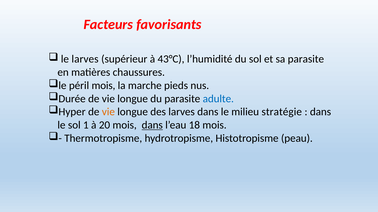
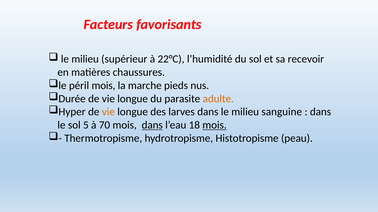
larves at (85, 59): larves -> milieu
43°C: 43°C -> 22°C
sa parasite: parasite -> recevoir
adulte colour: blue -> orange
stratégie: stratégie -> sanguine
1: 1 -> 5
20: 20 -> 70
mois at (215, 125) underline: none -> present
